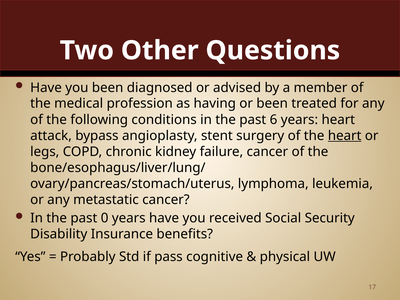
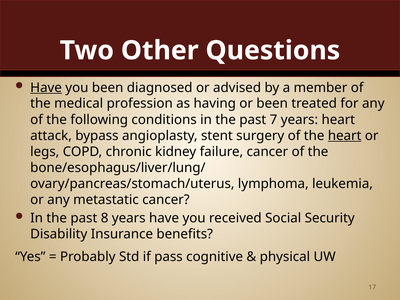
Have at (46, 88) underline: none -> present
6: 6 -> 7
0: 0 -> 8
